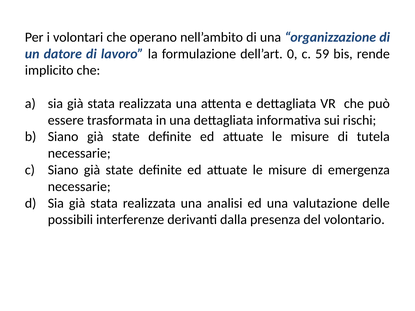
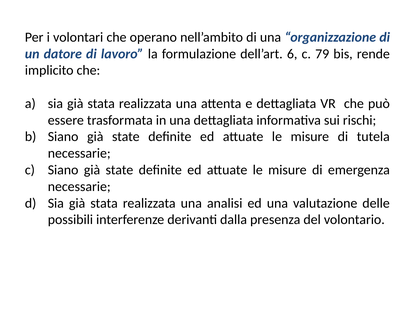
0: 0 -> 6
59: 59 -> 79
